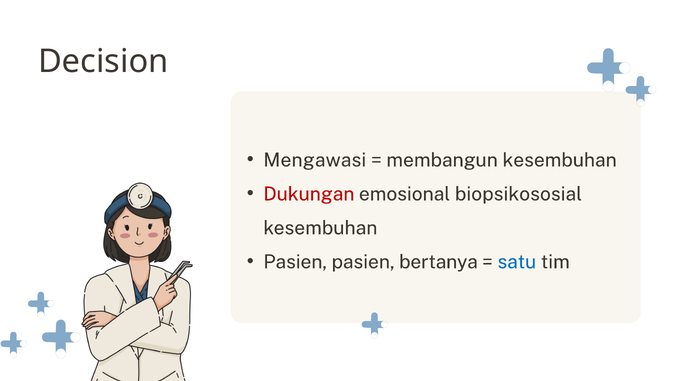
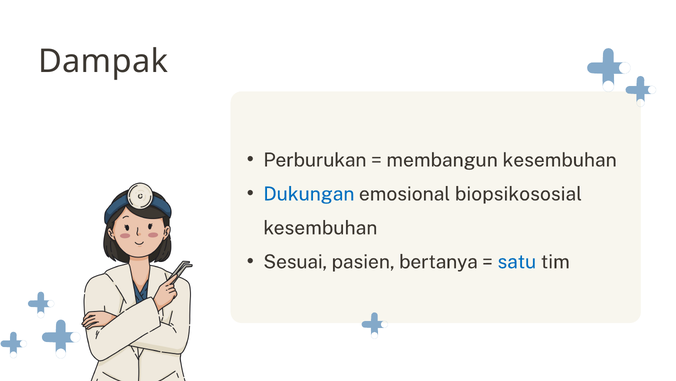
Decision: Decision -> Dampak
Mengawasi: Mengawasi -> Perburukan
Dukungan colour: red -> blue
Pasien at (295, 261): Pasien -> Sesuai
